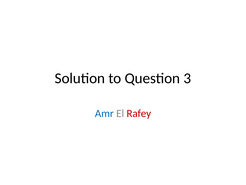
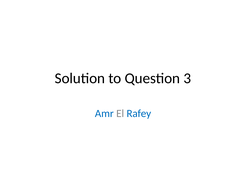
Rafey colour: red -> blue
